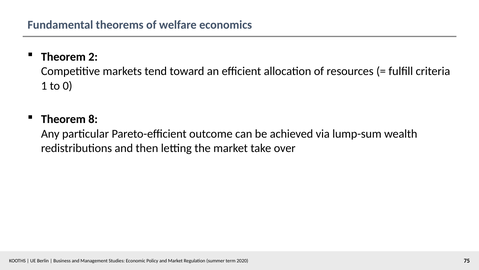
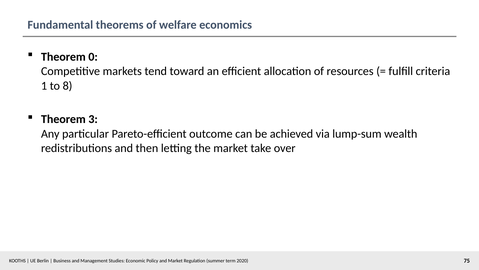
2: 2 -> 0
0: 0 -> 8
8: 8 -> 3
